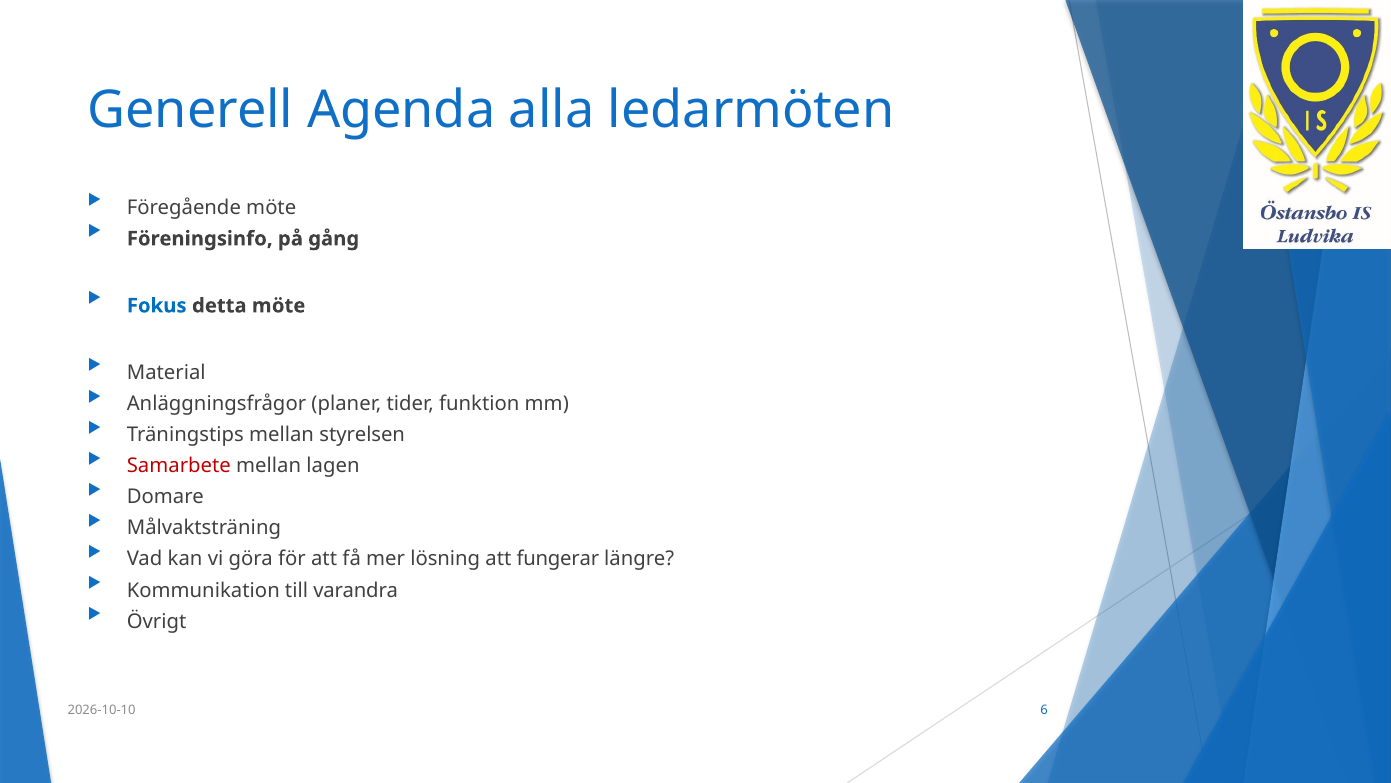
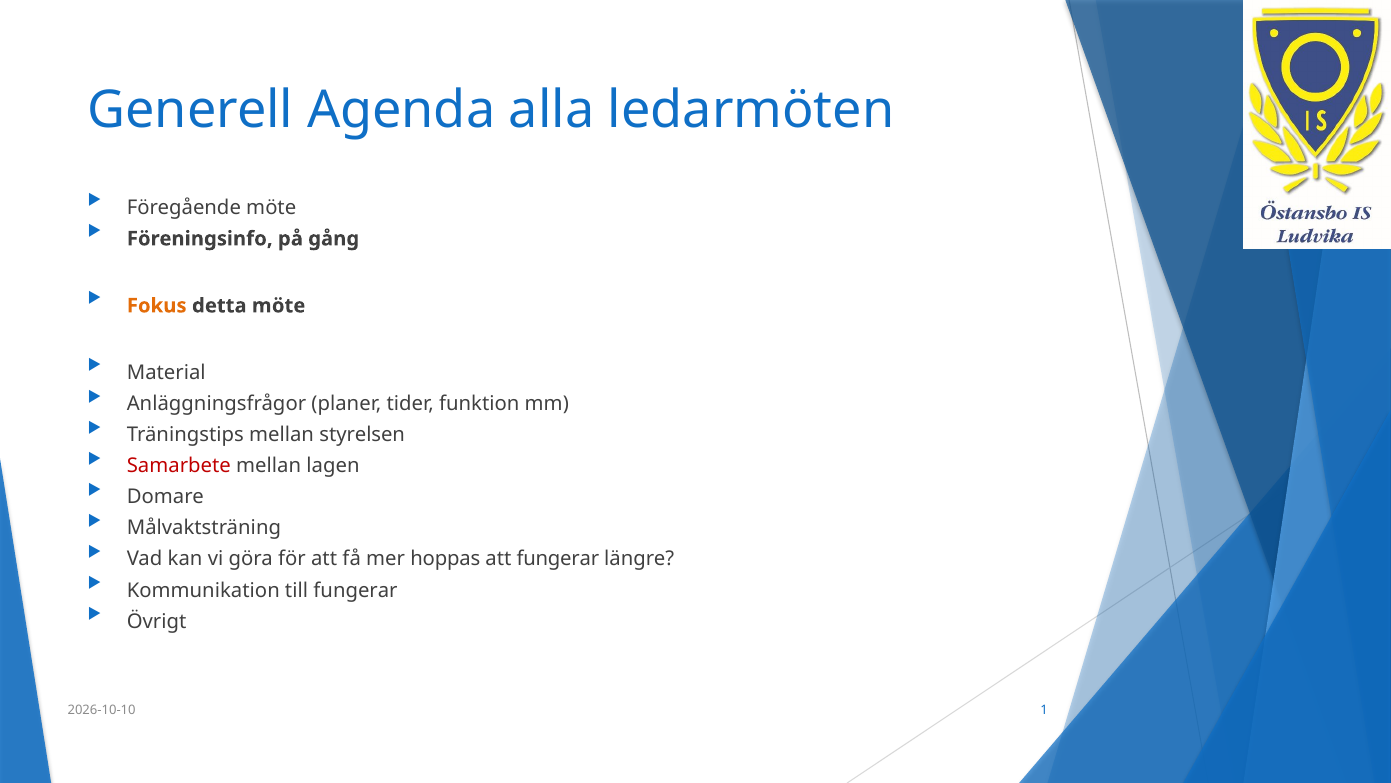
Fokus colour: blue -> orange
lösning: lösning -> hoppas
till varandra: varandra -> fungerar
6: 6 -> 1
